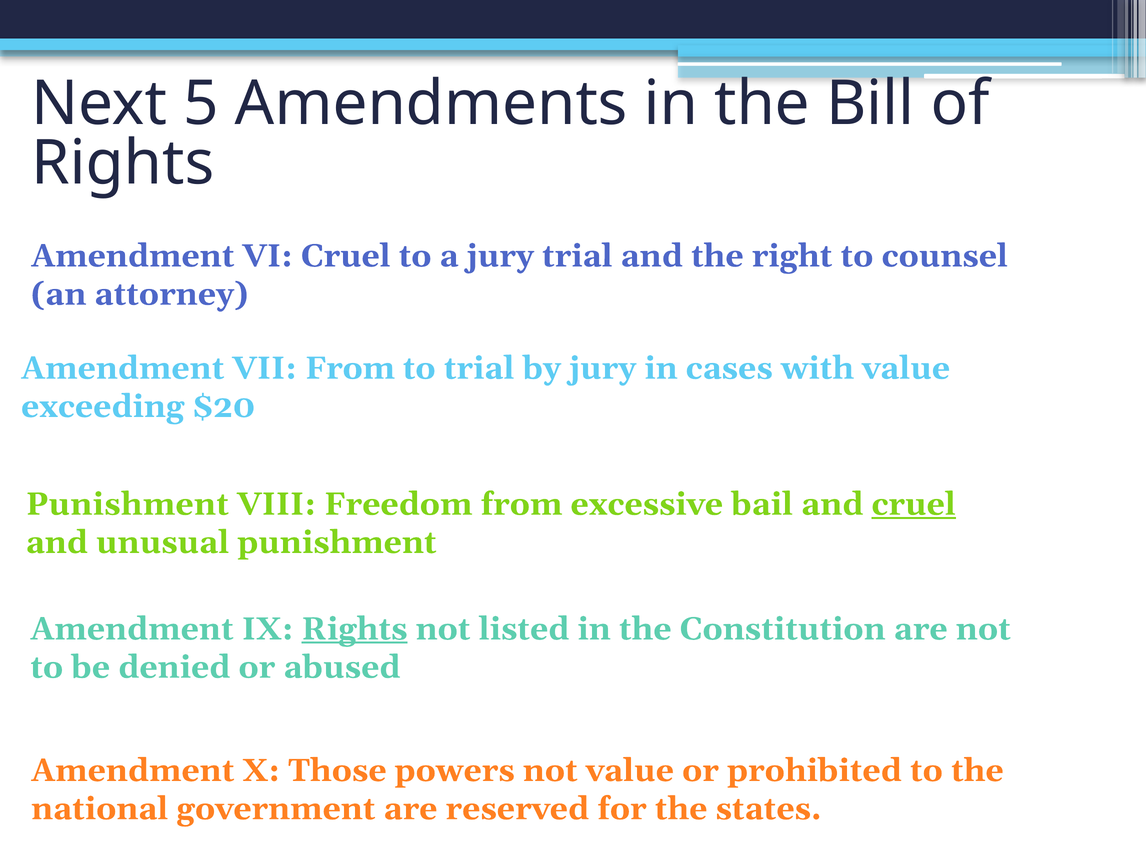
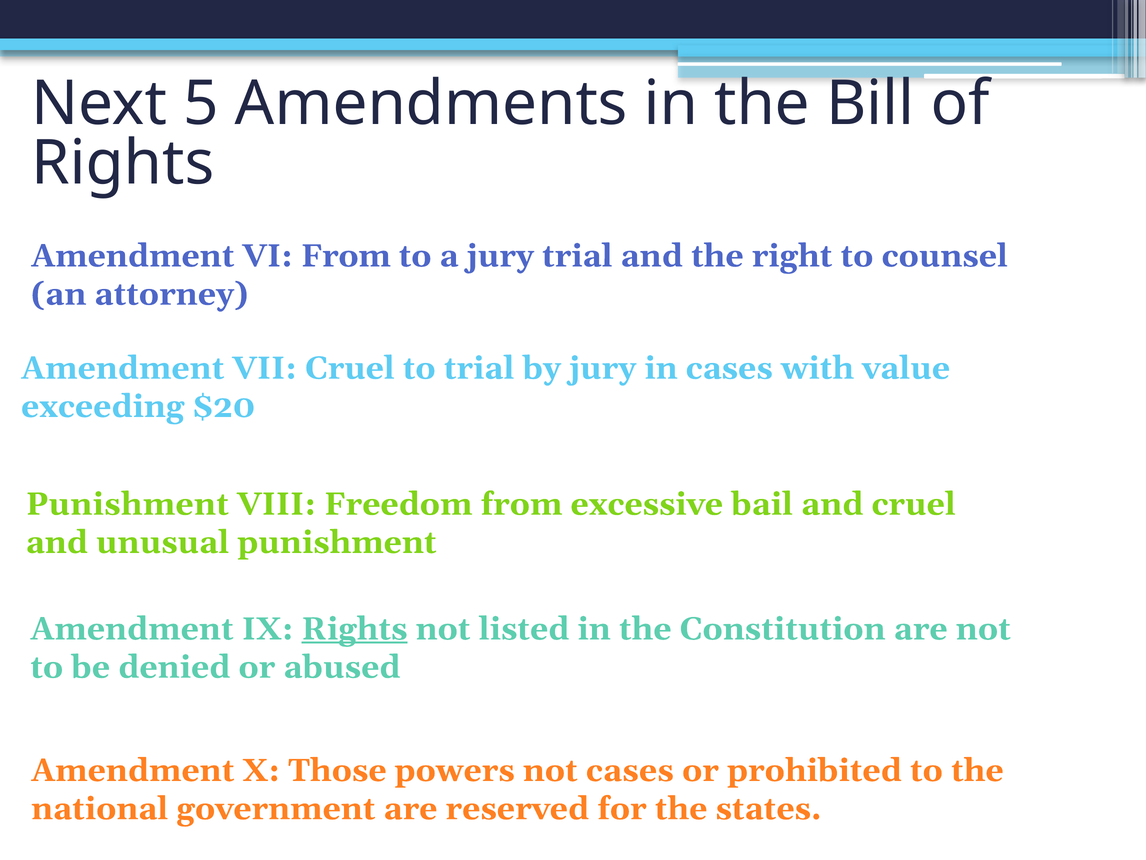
VI Cruel: Cruel -> From
VII From: From -> Cruel
cruel at (914, 504) underline: present -> none
not value: value -> cases
